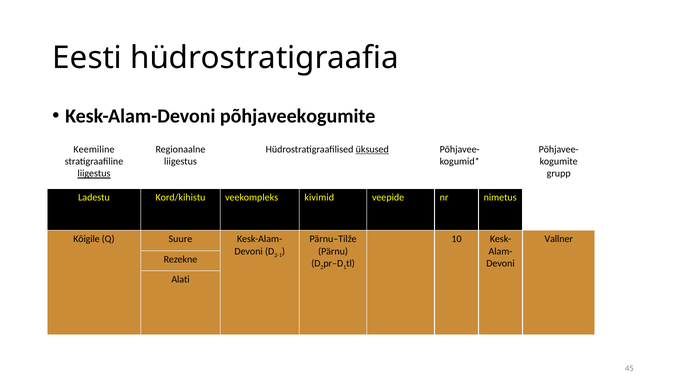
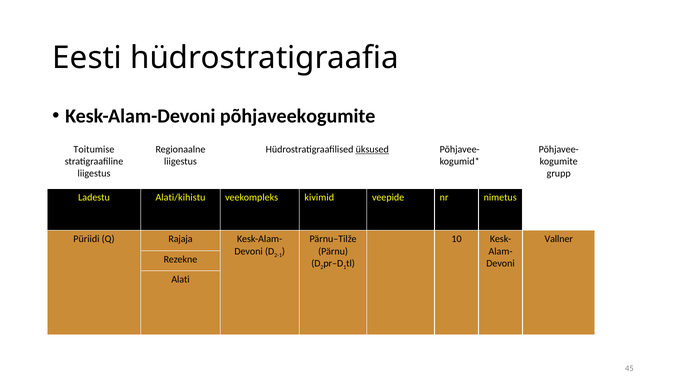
Keemiline: Keemiline -> Toitumise
liigestus at (94, 174) underline: present -> none
Kord/kihistu: Kord/kihistu -> Alati/kihistu
Kõigile: Kõigile -> Püriidi
Suure: Suure -> Rajaja
